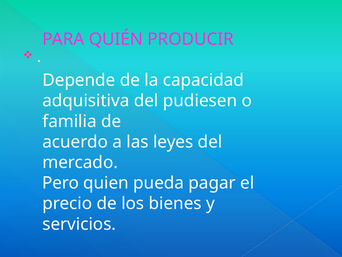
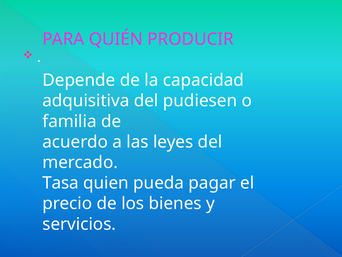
Pero: Pero -> Tasa
